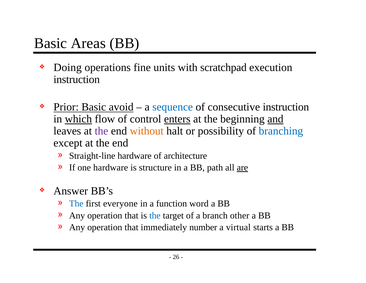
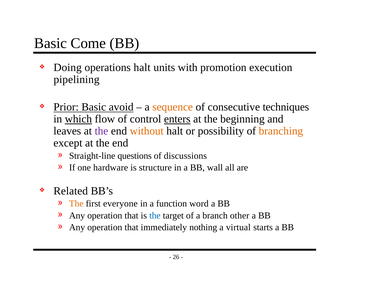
Areas: Areas -> Come
operations fine: fine -> halt
scratchpad: scratchpad -> promotion
instruction at (77, 79): instruction -> pipelining
sequence colour: blue -> orange
consecutive instruction: instruction -> techniques
and underline: present -> none
branching colour: blue -> orange
Straight-line hardware: hardware -> questions
architecture: architecture -> discussions
path: path -> wall
are underline: present -> none
Answer: Answer -> Related
The at (76, 204) colour: blue -> orange
number: number -> nothing
